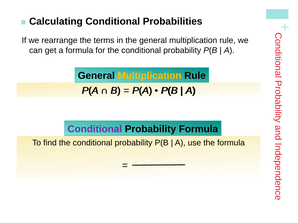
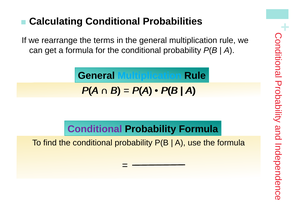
Multiplication at (150, 76) colour: yellow -> light blue
